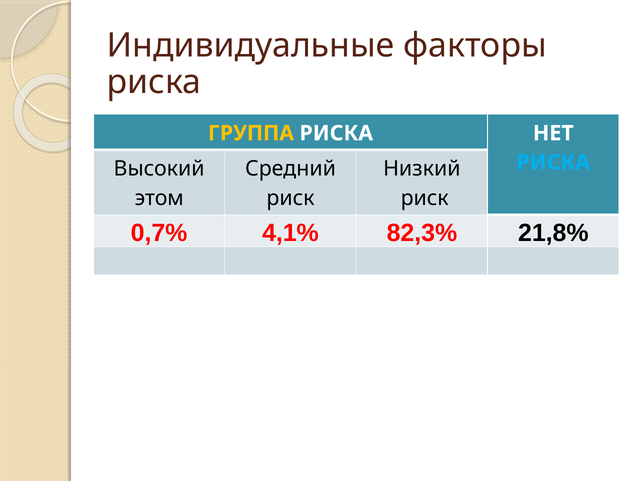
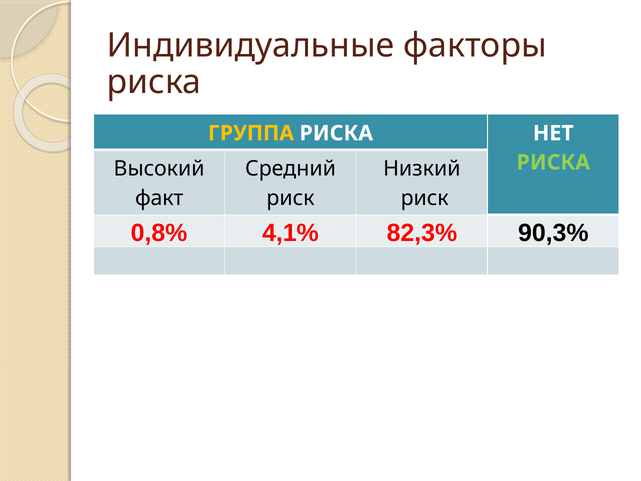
РИСКА at (553, 162) colour: light blue -> light green
этом: этом -> факт
0,7%: 0,7% -> 0,8%
21,8%: 21,8% -> 90,3%
